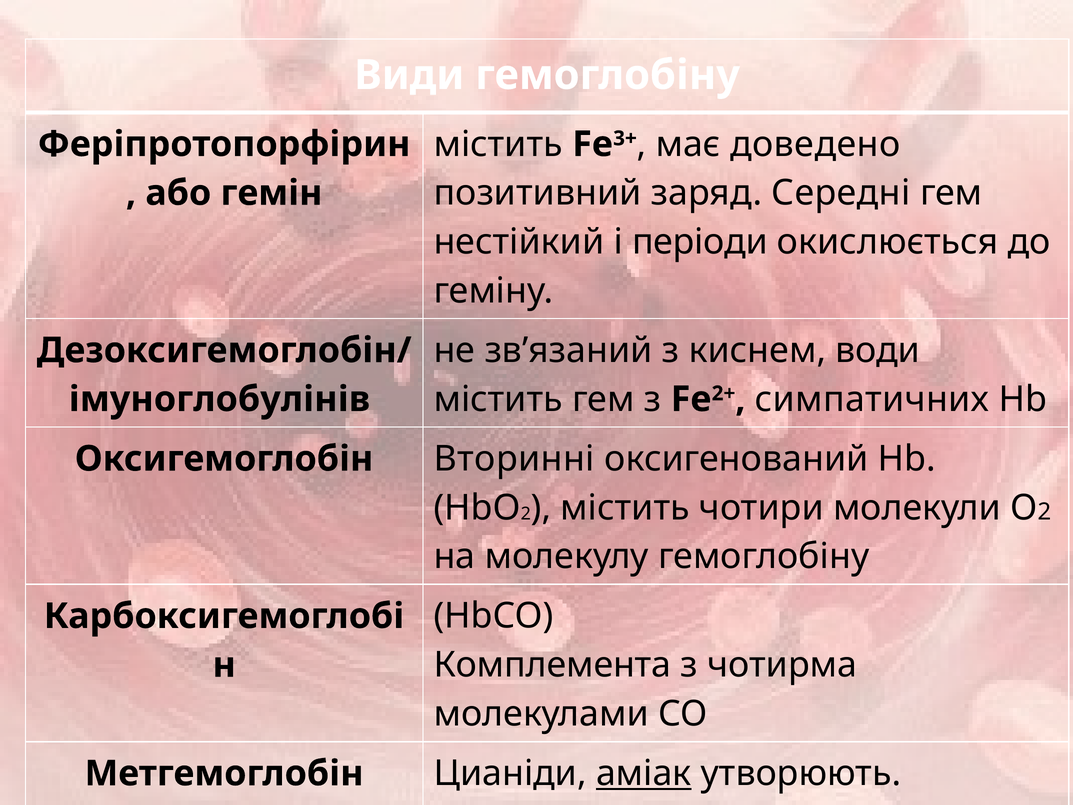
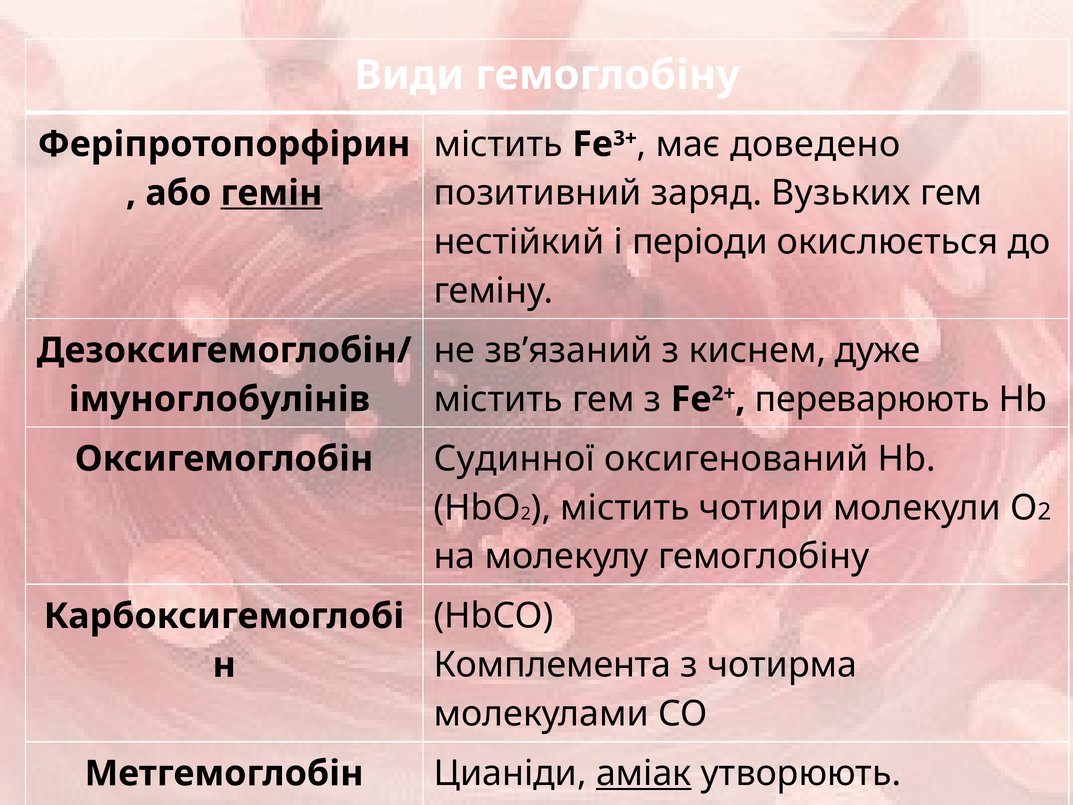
Середні: Середні -> Вузьких
гемін underline: none -> present
води: води -> дуже
симпатичних: симпатичних -> переварюють
Вторинні: Вторинні -> Судинної
